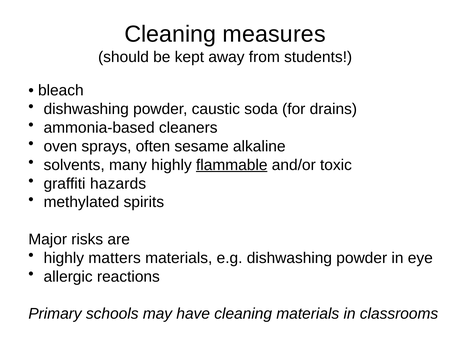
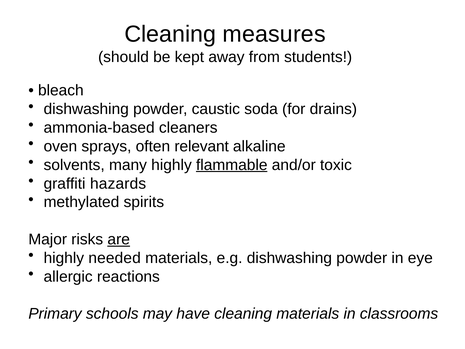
sesame: sesame -> relevant
are underline: none -> present
matters: matters -> needed
